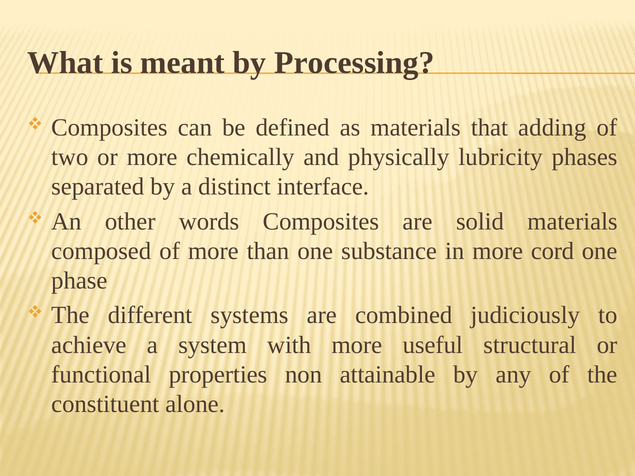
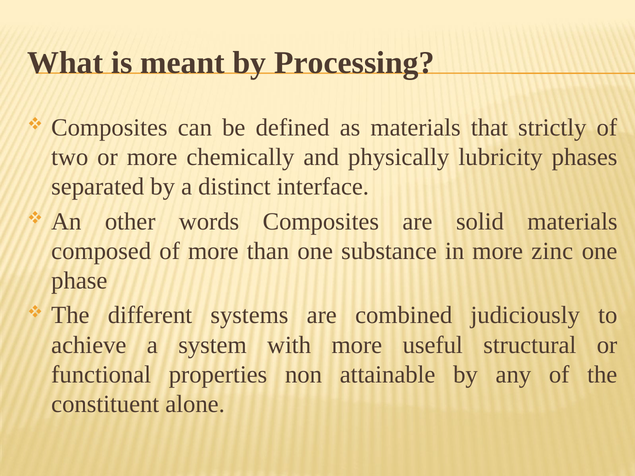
adding: adding -> strictly
cord: cord -> zinc
